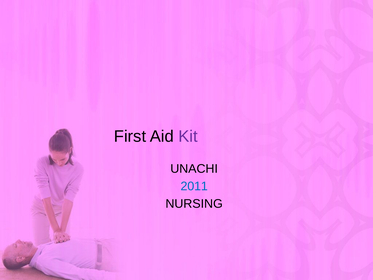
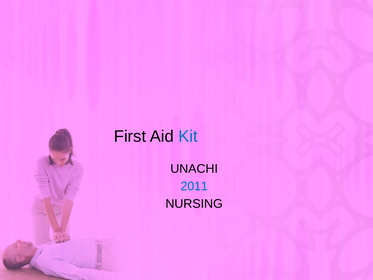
Kit colour: purple -> blue
